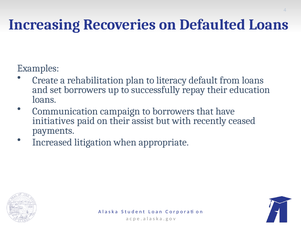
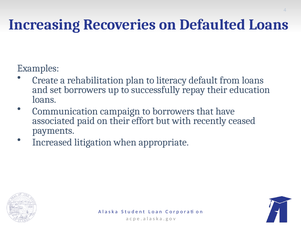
initiatives: initiatives -> associated
assist: assist -> effort
